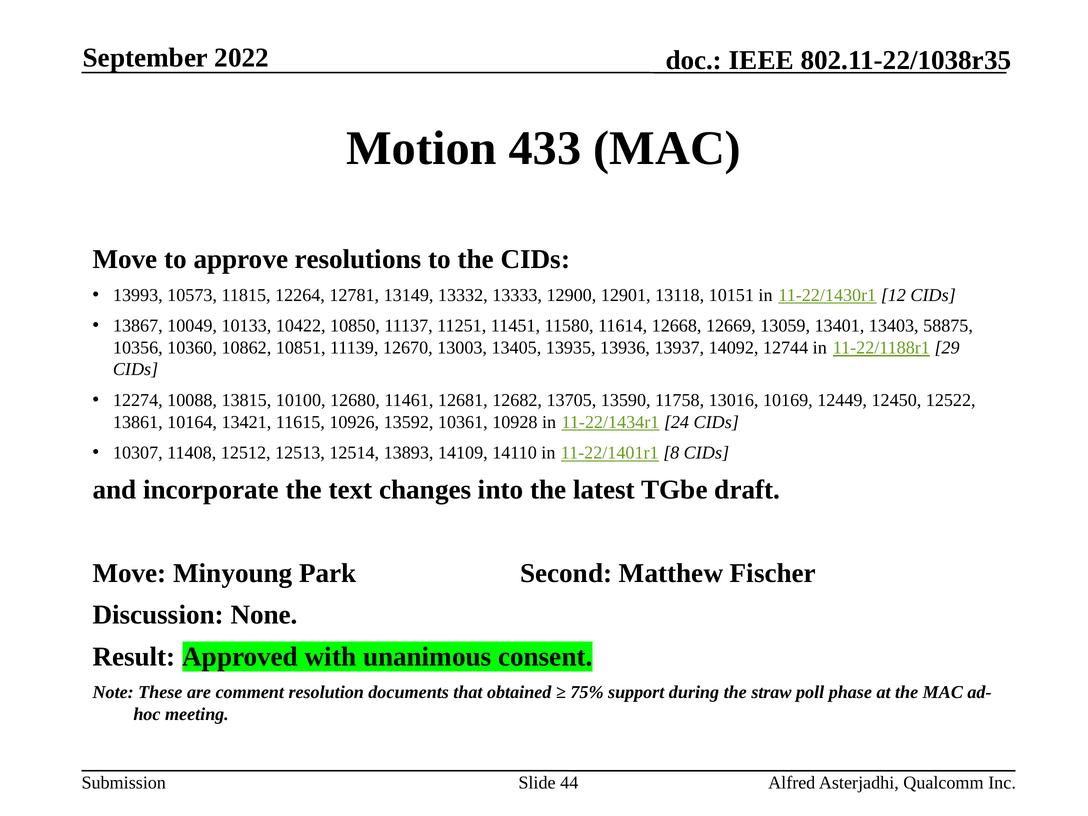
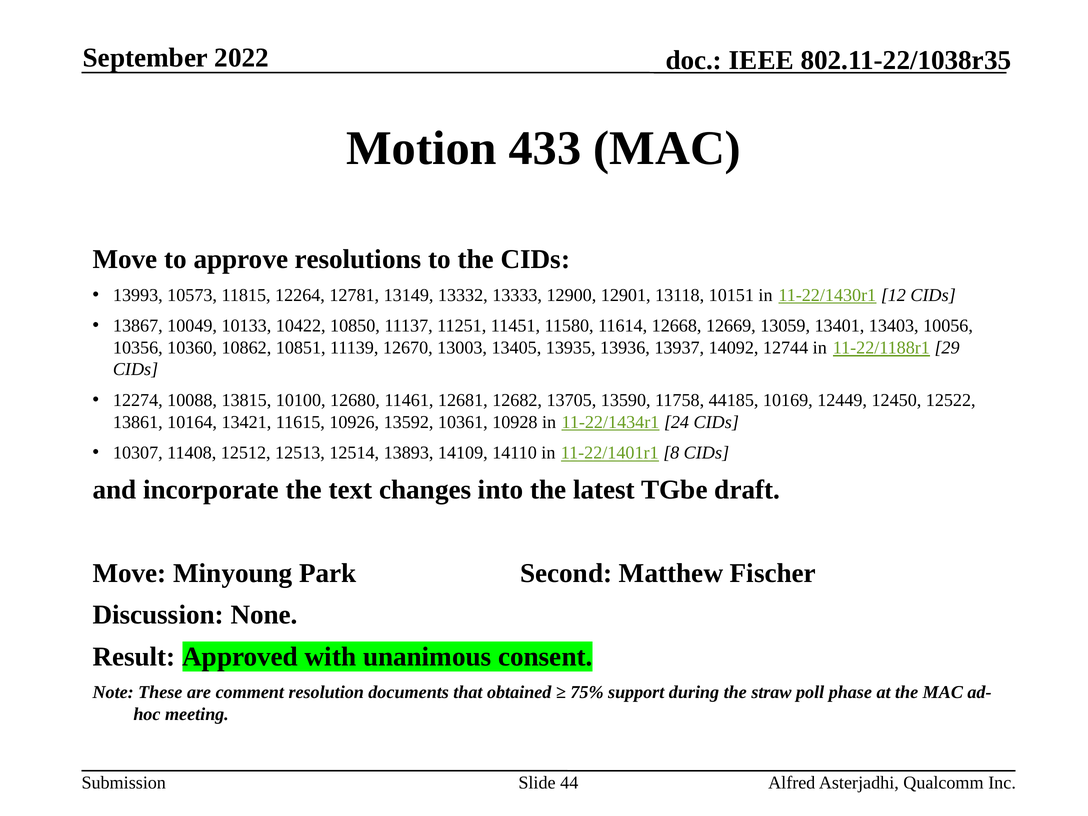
58875: 58875 -> 10056
13016: 13016 -> 44185
